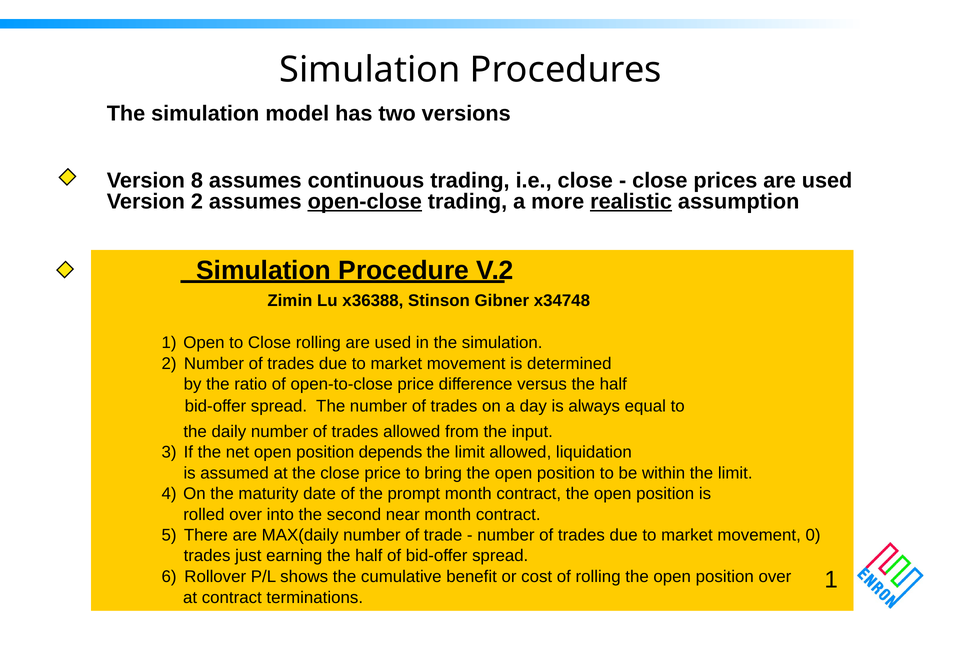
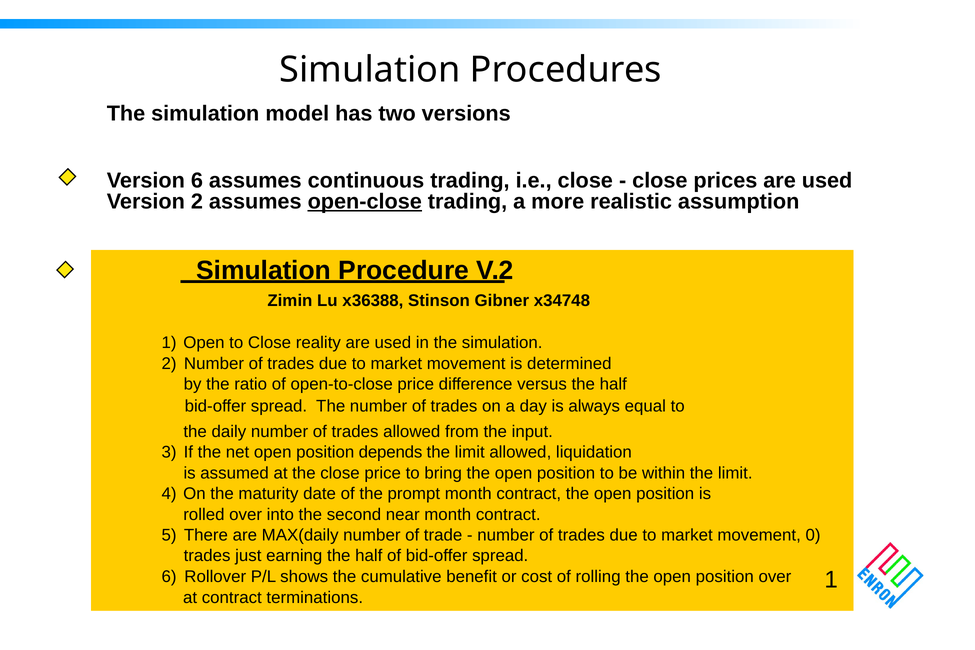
Version 8: 8 -> 6
realistic underline: present -> none
Close rolling: rolling -> reality
